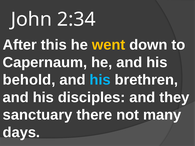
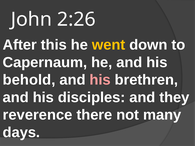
2:34: 2:34 -> 2:26
his at (100, 80) colour: light blue -> pink
sanctuary: sanctuary -> reverence
